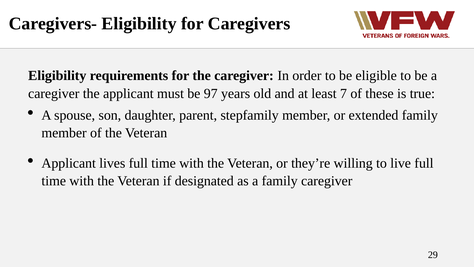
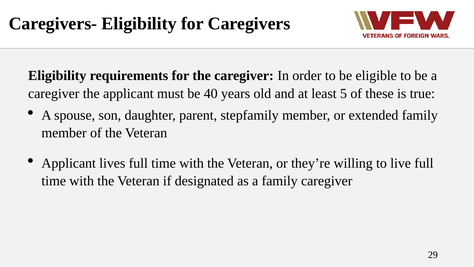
97: 97 -> 40
7: 7 -> 5
